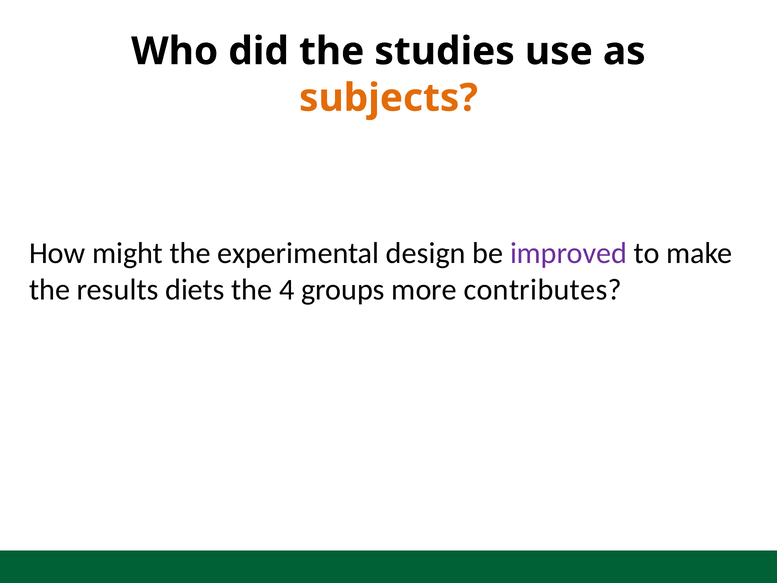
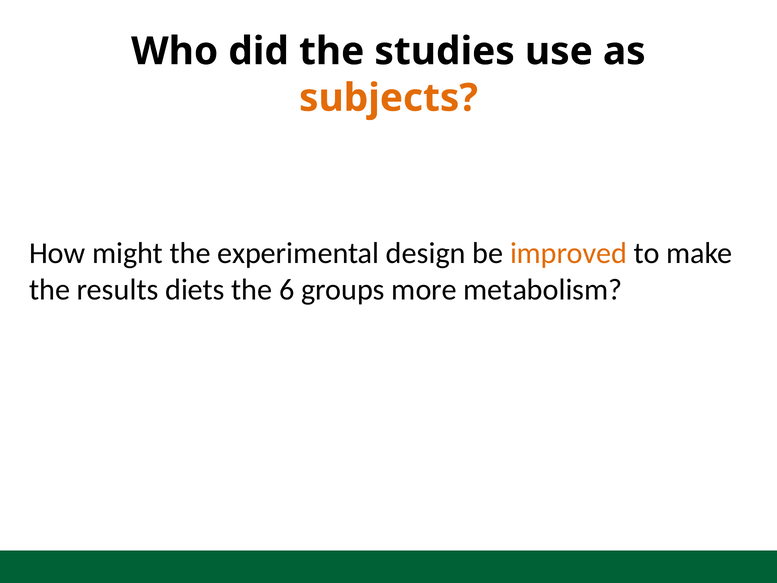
improved colour: purple -> orange
4: 4 -> 6
contributes: contributes -> metabolism
